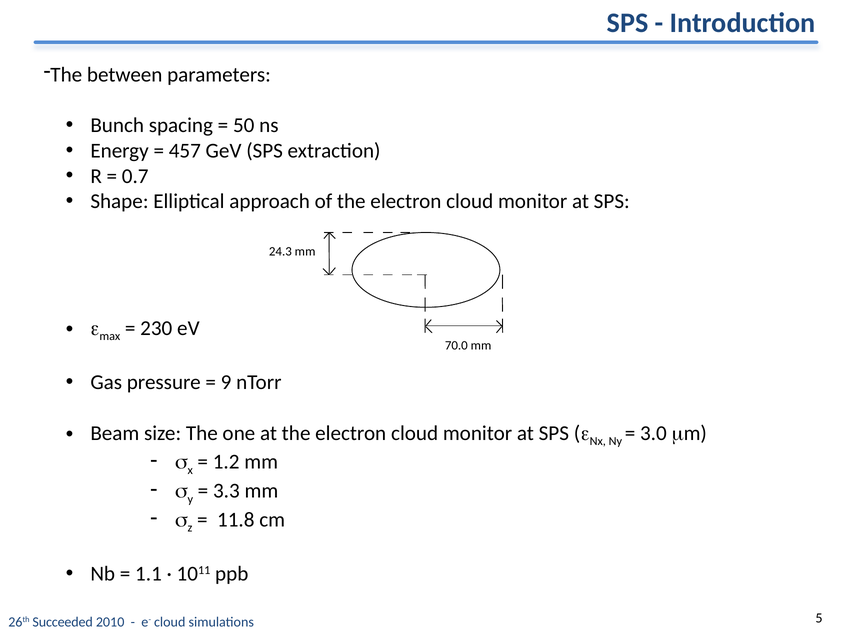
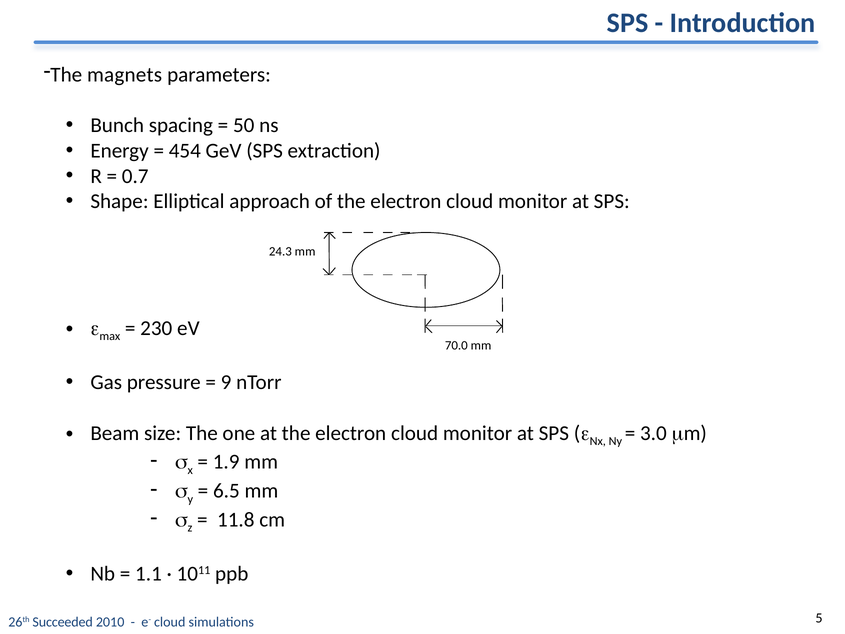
between: between -> magnets
457: 457 -> 454
1.2: 1.2 -> 1.9
3.3: 3.3 -> 6.5
